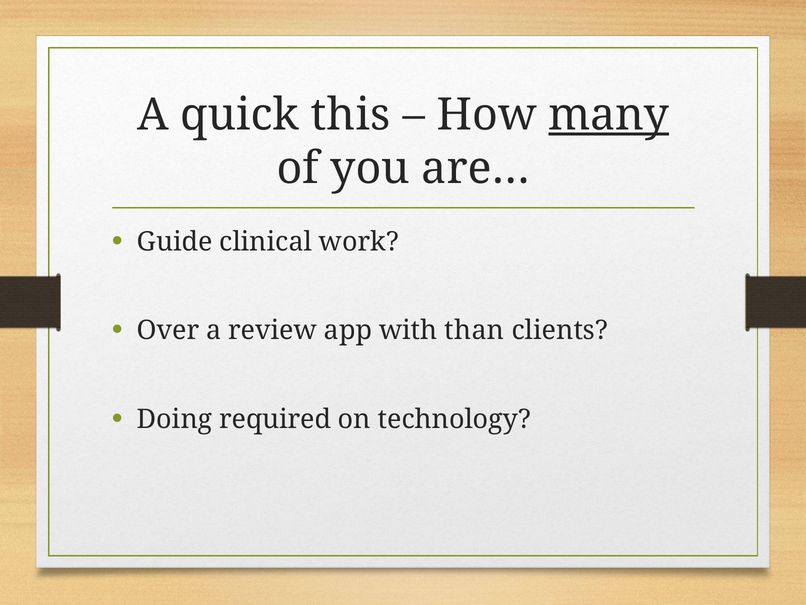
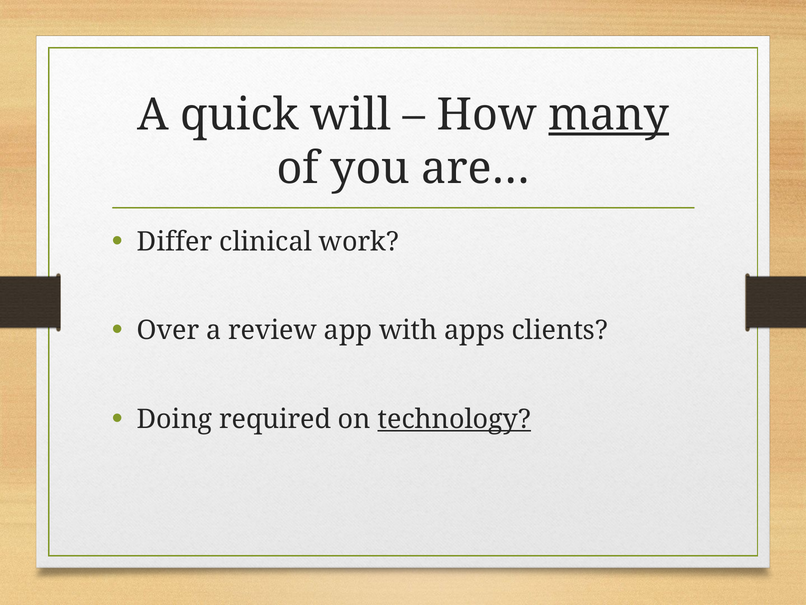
this: this -> will
Guide: Guide -> Differ
than: than -> apps
technology underline: none -> present
